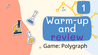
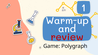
review colour: purple -> red
